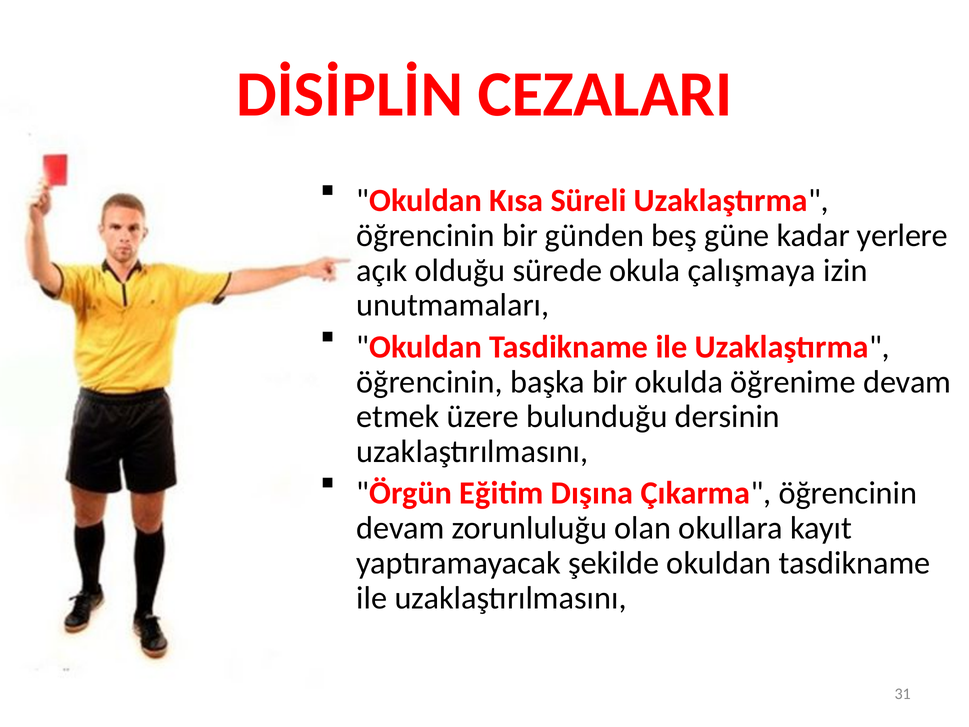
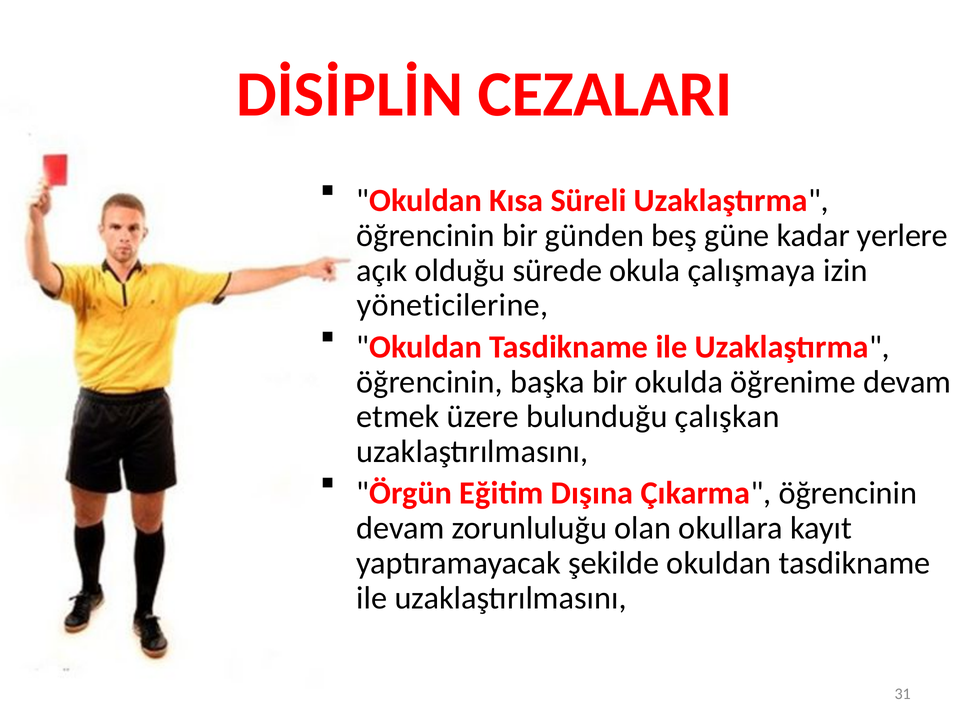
unutmamaları: unutmamaları -> yöneticilerine
dersinin: dersinin -> çalışkan
